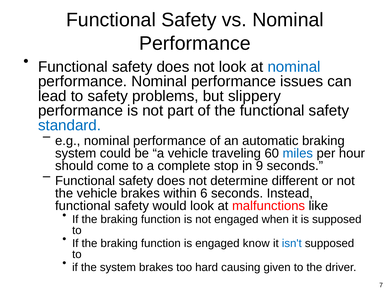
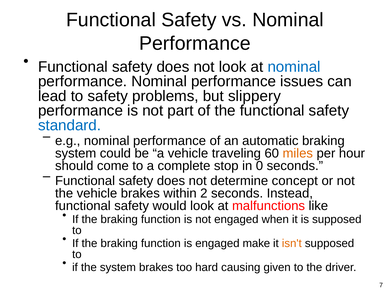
miles colour: blue -> orange
9: 9 -> 0
different: different -> concept
6: 6 -> 2
know: know -> make
isn't colour: blue -> orange
